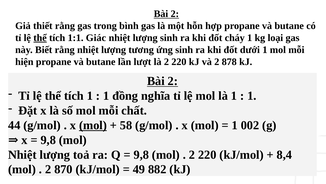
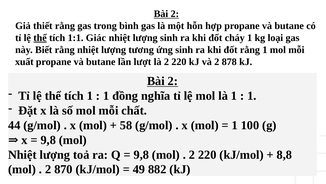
đốt dưới: dưới -> rằng
hiện: hiện -> xuất
mol at (93, 125) underline: present -> none
002: 002 -> 100
8,4: 8,4 -> 8,8
